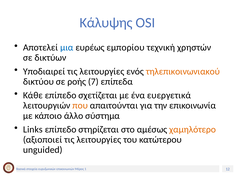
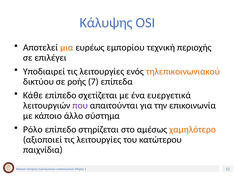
μια colour: blue -> orange
χρηστών: χρηστών -> περιοχής
δικτύων: δικτύων -> επιλέγει
που colour: orange -> purple
Links: Links -> Ρόλο
unguided: unguided -> παιχνίδια
